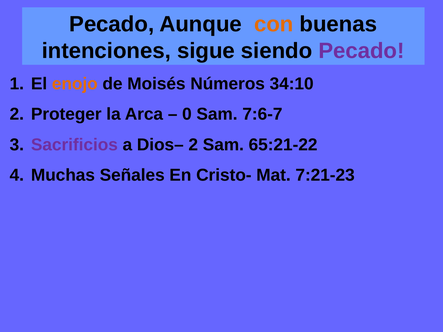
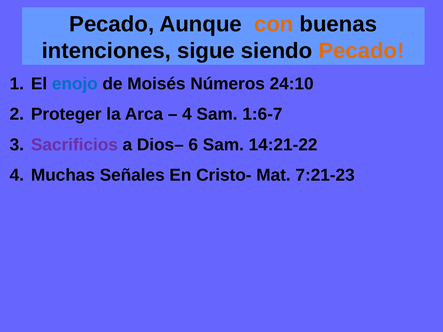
Pecado at (361, 51) colour: purple -> orange
enojo colour: orange -> blue
34:10: 34:10 -> 24:10
0 at (187, 114): 0 -> 4
7:6-7: 7:6-7 -> 1:6-7
Dios– 2: 2 -> 6
65:21-22: 65:21-22 -> 14:21-22
